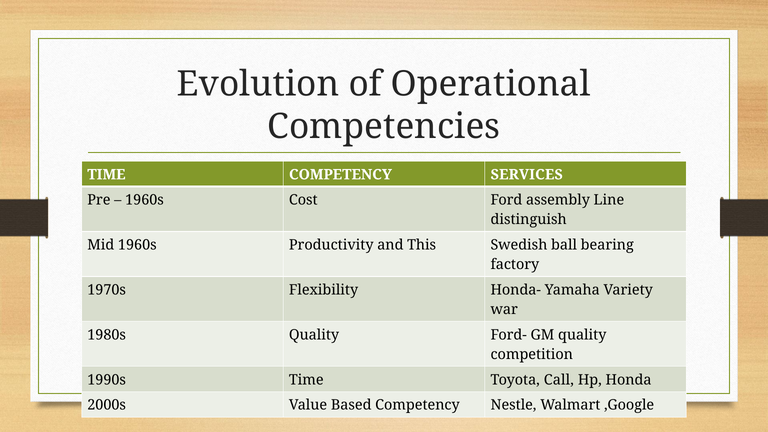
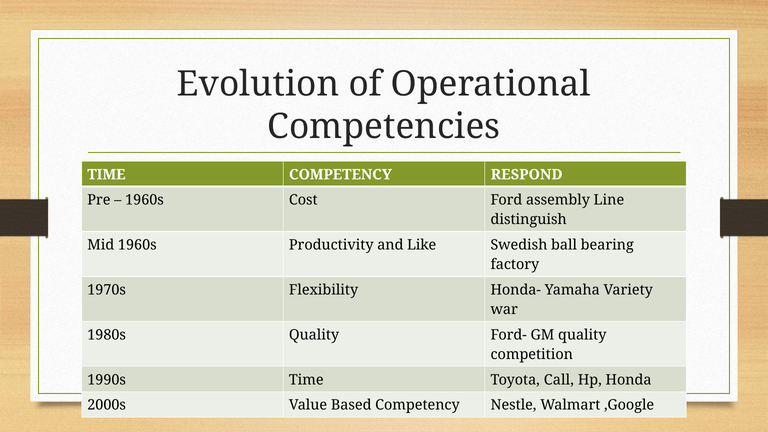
SERVICES: SERVICES -> RESPOND
This: This -> Like
